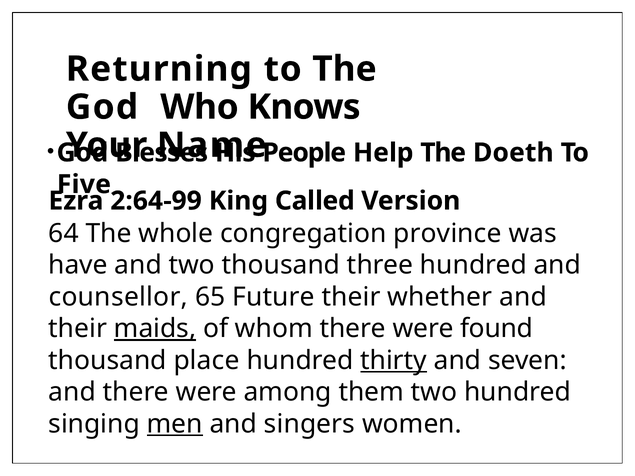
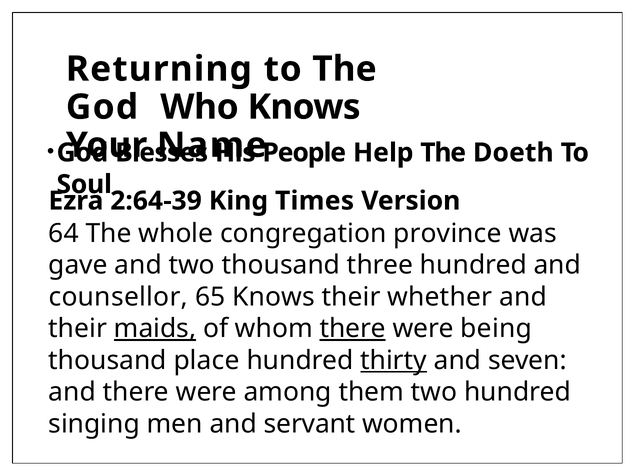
Five: Five -> Soul
2:64-99: 2:64-99 -> 2:64-39
Called: Called -> Times
have: have -> gave
65 Future: Future -> Knows
there at (353, 329) underline: none -> present
found: found -> being
men underline: present -> none
singers: singers -> servant
